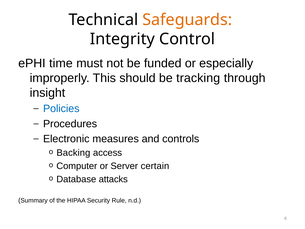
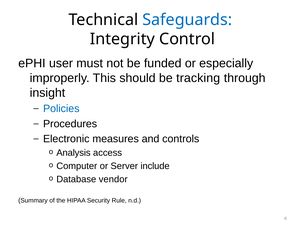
Safeguards colour: orange -> blue
time: time -> user
Backing: Backing -> Analysis
certain: certain -> include
attacks: attacks -> vendor
